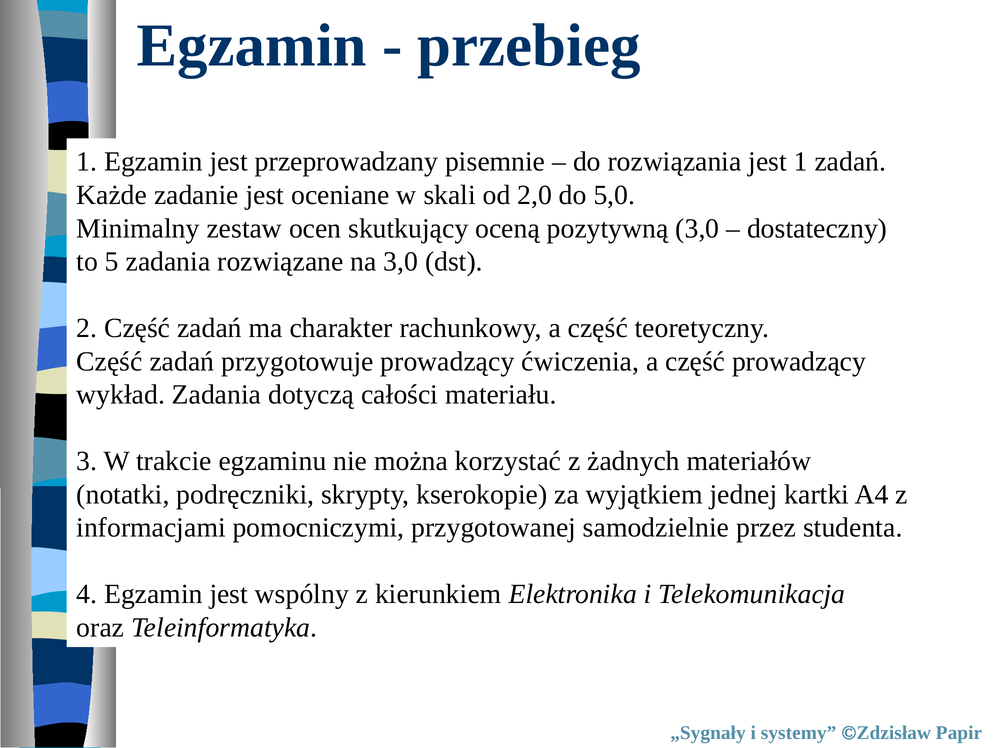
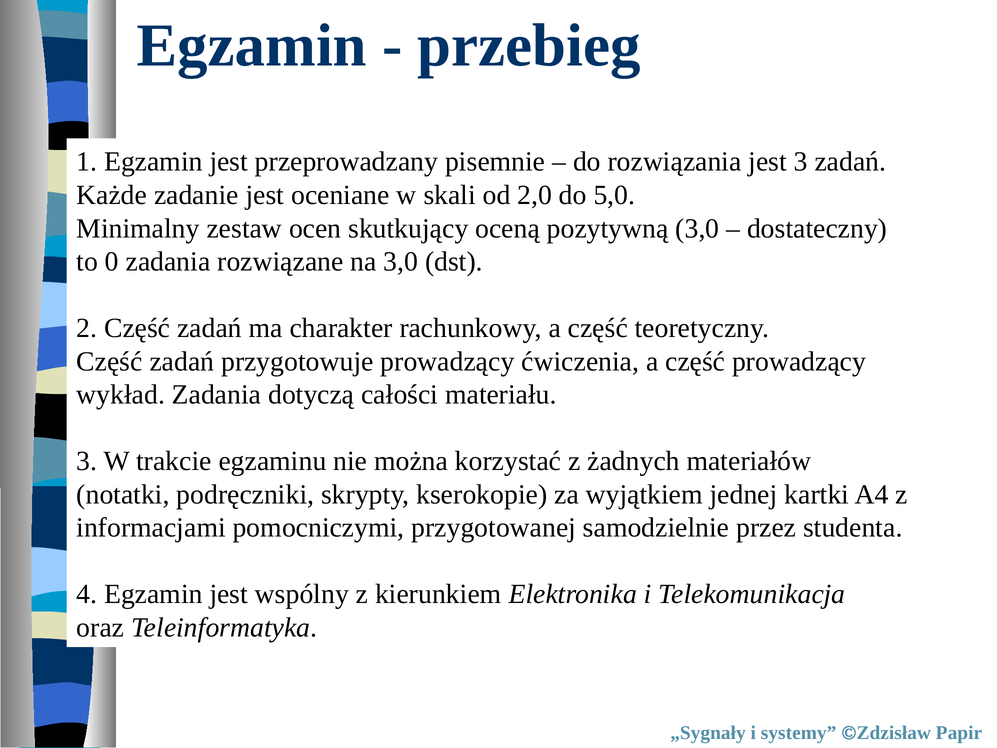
jest 1: 1 -> 3
5: 5 -> 0
